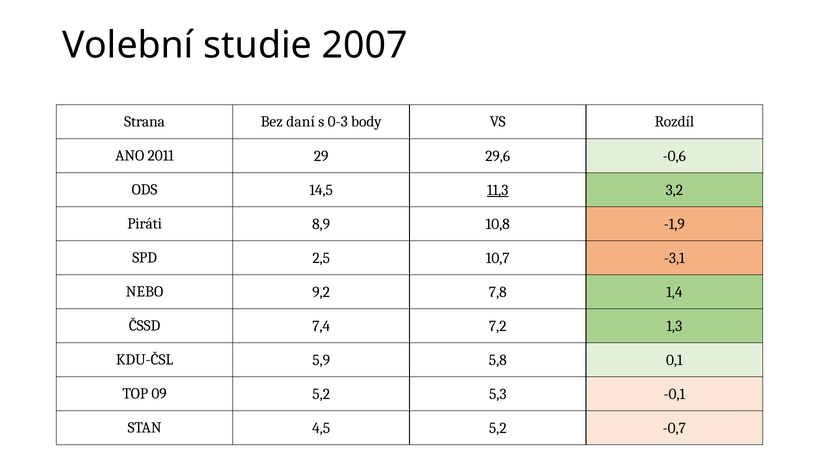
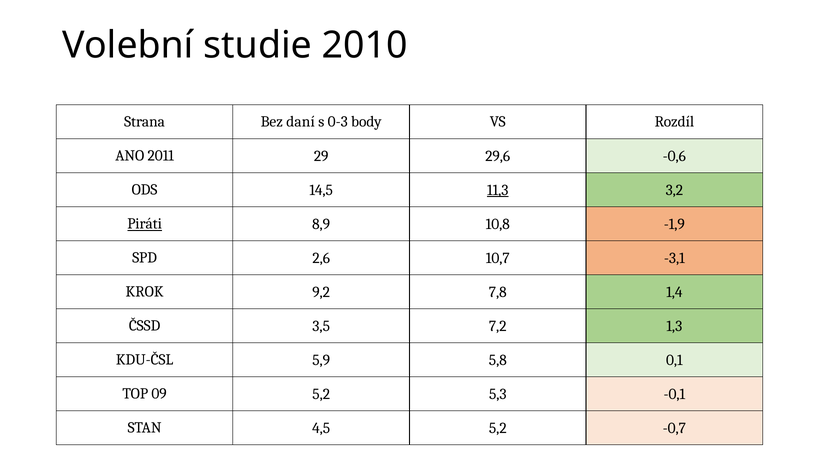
2007: 2007 -> 2010
Piráti underline: none -> present
2,5: 2,5 -> 2,6
NEBO: NEBO -> KROK
7,4: 7,4 -> 3,5
